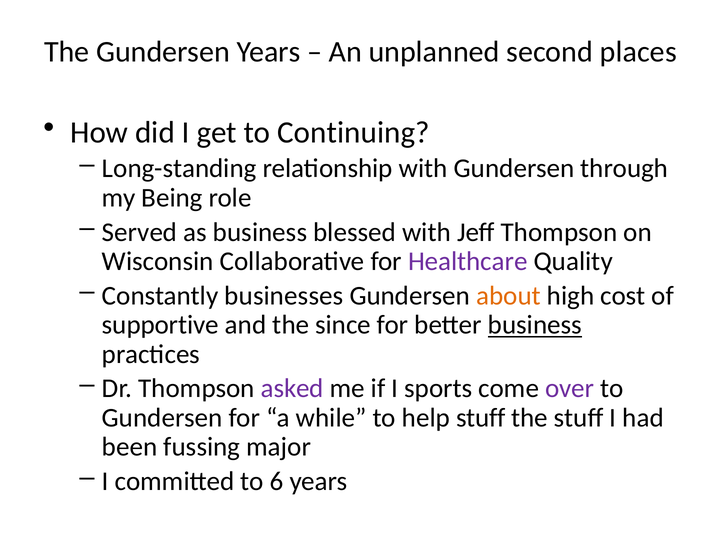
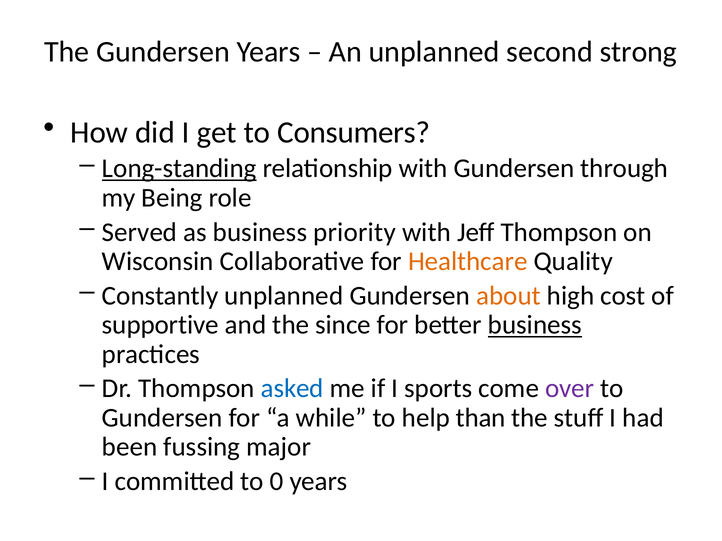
places: places -> strong
Continuing: Continuing -> Consumers
Long-standing underline: none -> present
blessed: blessed -> priority
Healthcare colour: purple -> orange
Constantly businesses: businesses -> unplanned
asked colour: purple -> blue
help stuff: stuff -> than
6: 6 -> 0
